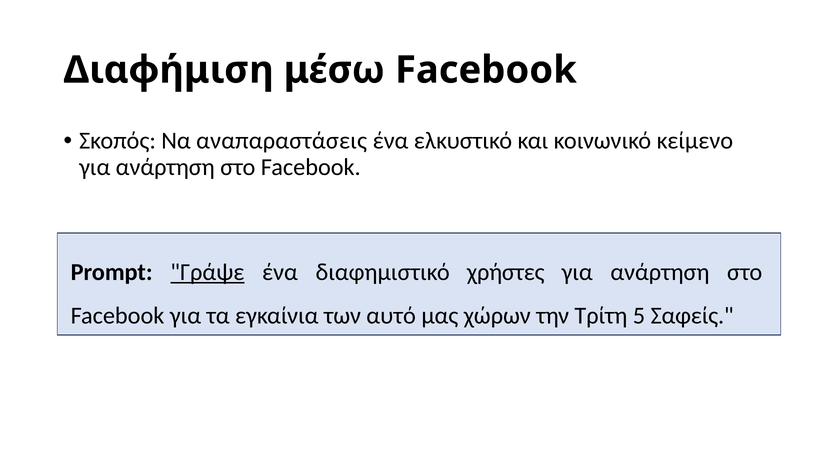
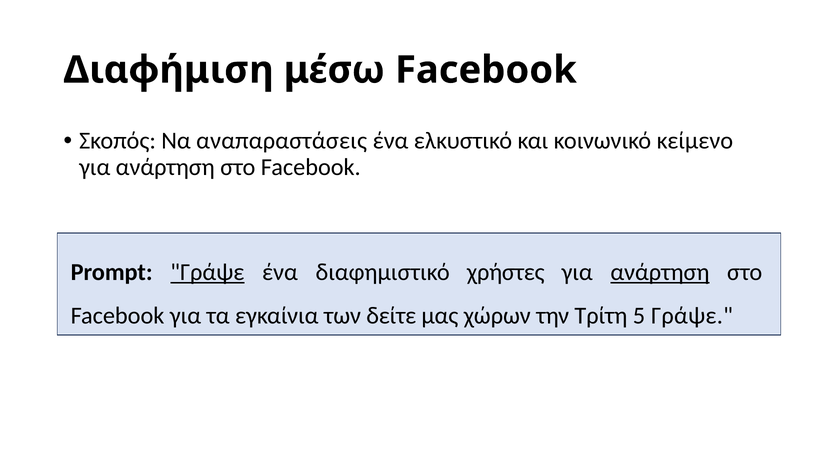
ανάρτηση at (660, 272) underline: none -> present
αυτό: αυτό -> δείτε
5 Σαφείς: Σαφείς -> Γράψε
